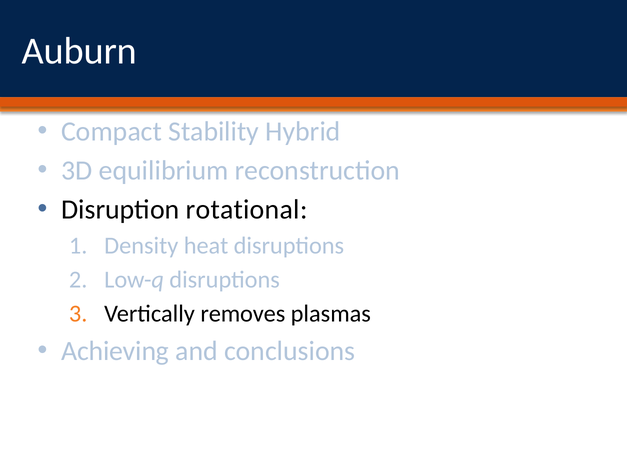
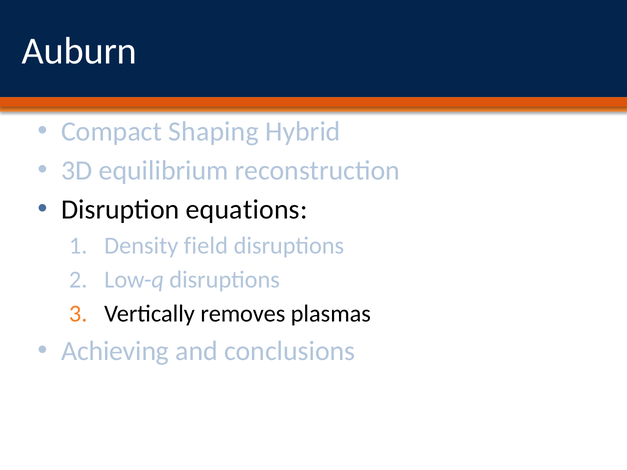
Stability: Stability -> Shaping
rotational: rotational -> equations
heat: heat -> field
